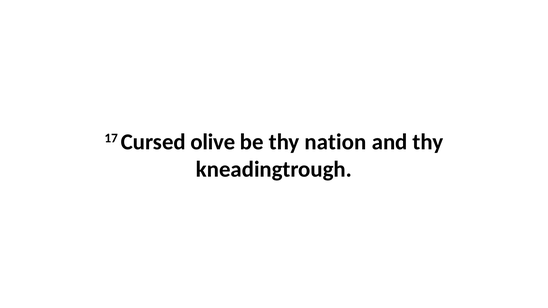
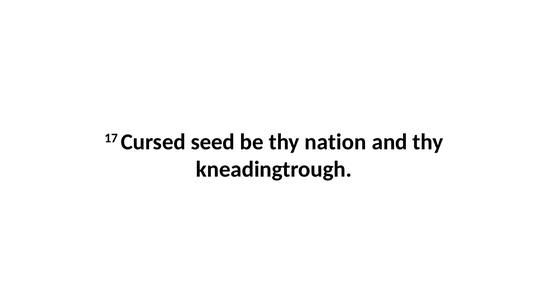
olive: olive -> seed
